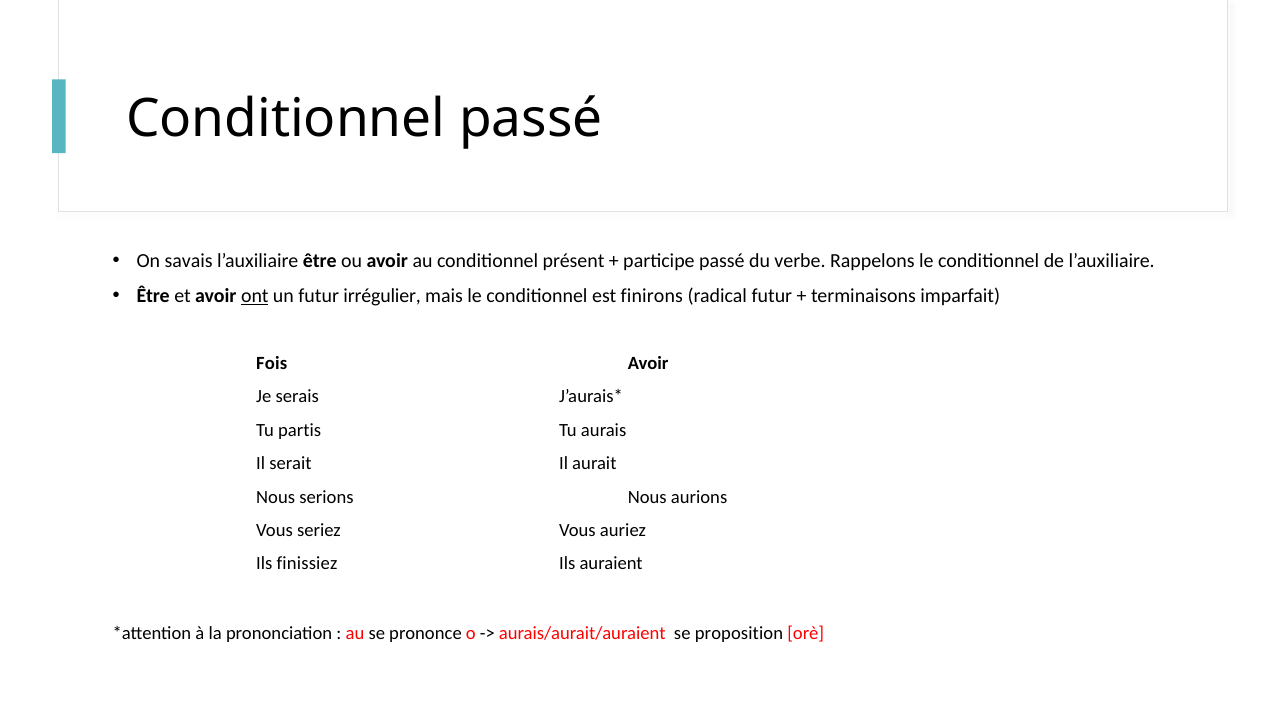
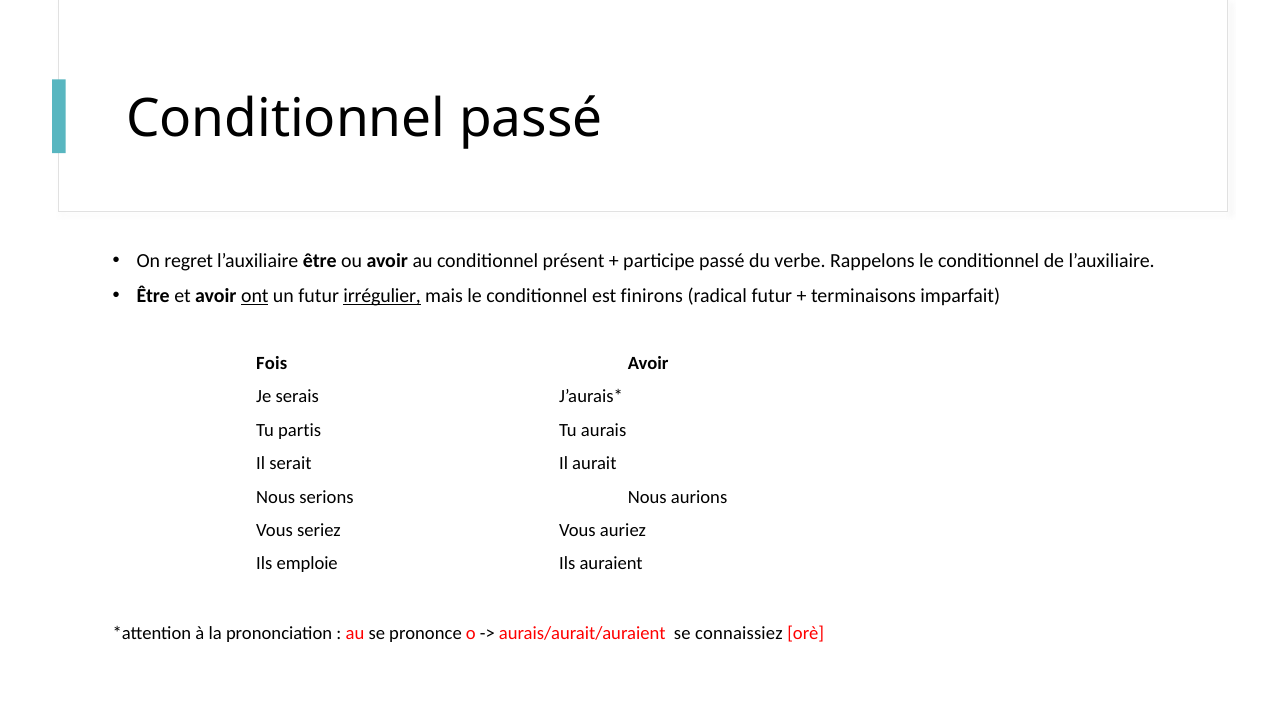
savais: savais -> regret
irrégulier underline: none -> present
finissiez: finissiez -> emploie
proposition: proposition -> connaissiez
